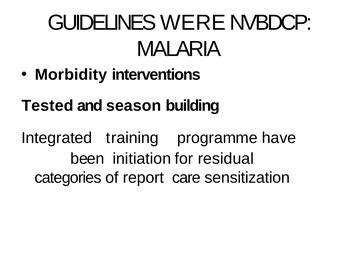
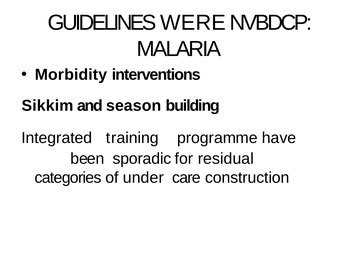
Tested: Tested -> Sikkim
initiation: initiation -> sporadic
report: report -> under
sensitization: sensitization -> construction
